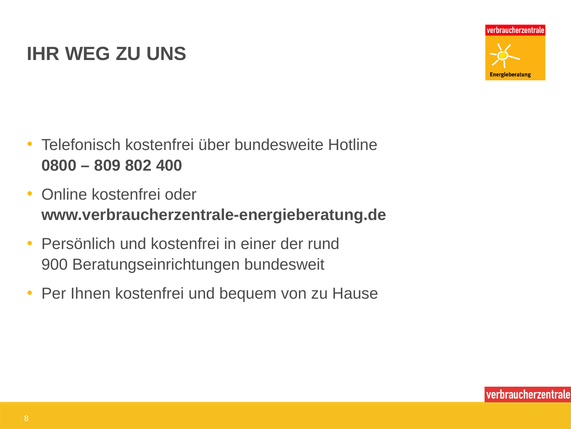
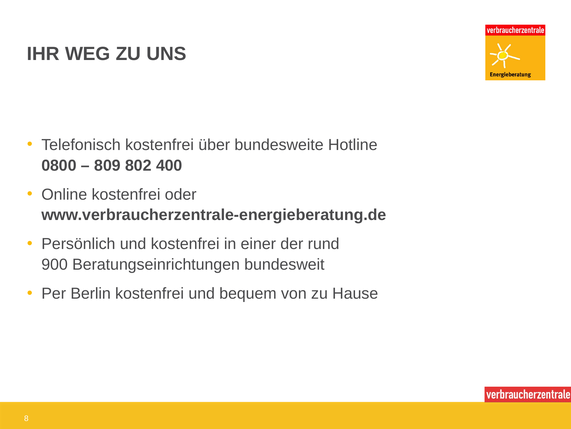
Ihnen: Ihnen -> Berlin
